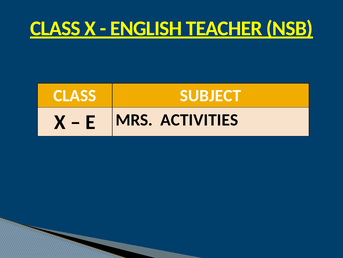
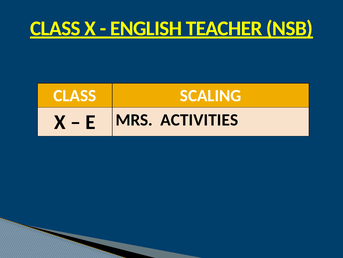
SUBJECT: SUBJECT -> SCALING
